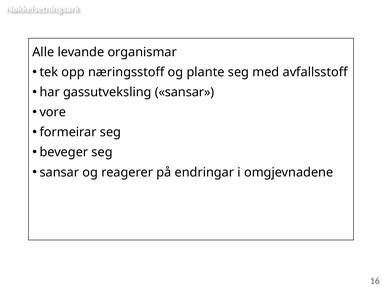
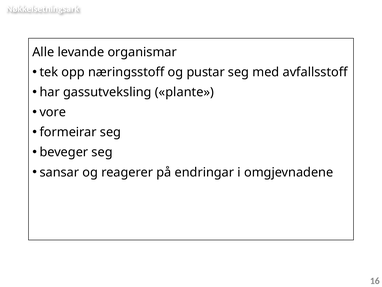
plante: plante -> pustar
gassutveksling sansar: sansar -> plante
